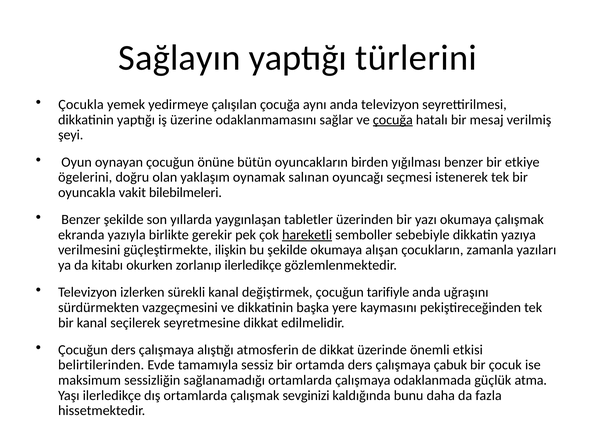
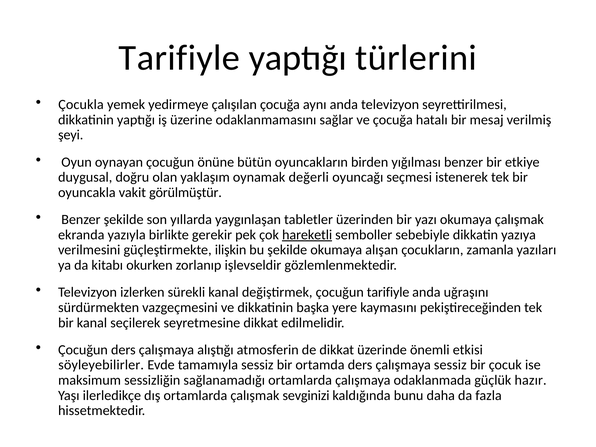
Sağlayın at (179, 58): Sağlayın -> Tarifiyle
çocuğa at (393, 120) underline: present -> none
ögelerini: ögelerini -> duygusal
salınan: salınan -> değerli
bilebilmeleri: bilebilmeleri -> görülmüştür
zorlanıp ilerledikçe: ilerledikçe -> işlevseldir
belirtilerinden: belirtilerinden -> söyleyebilirler
çalışmaya çabuk: çabuk -> sessiz
atma: atma -> hazır
